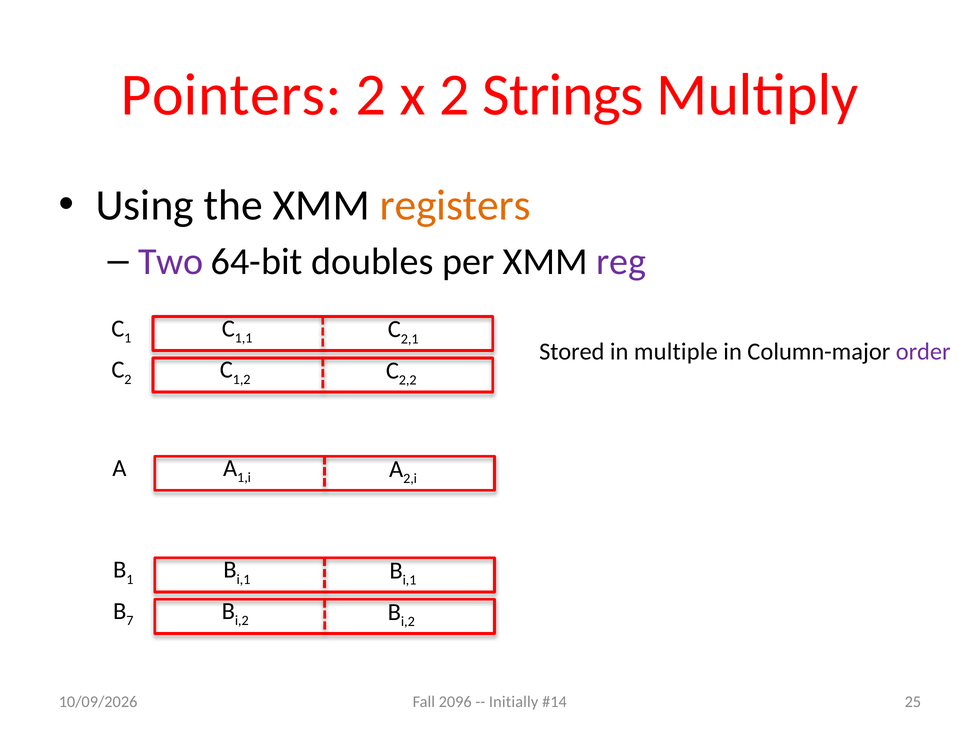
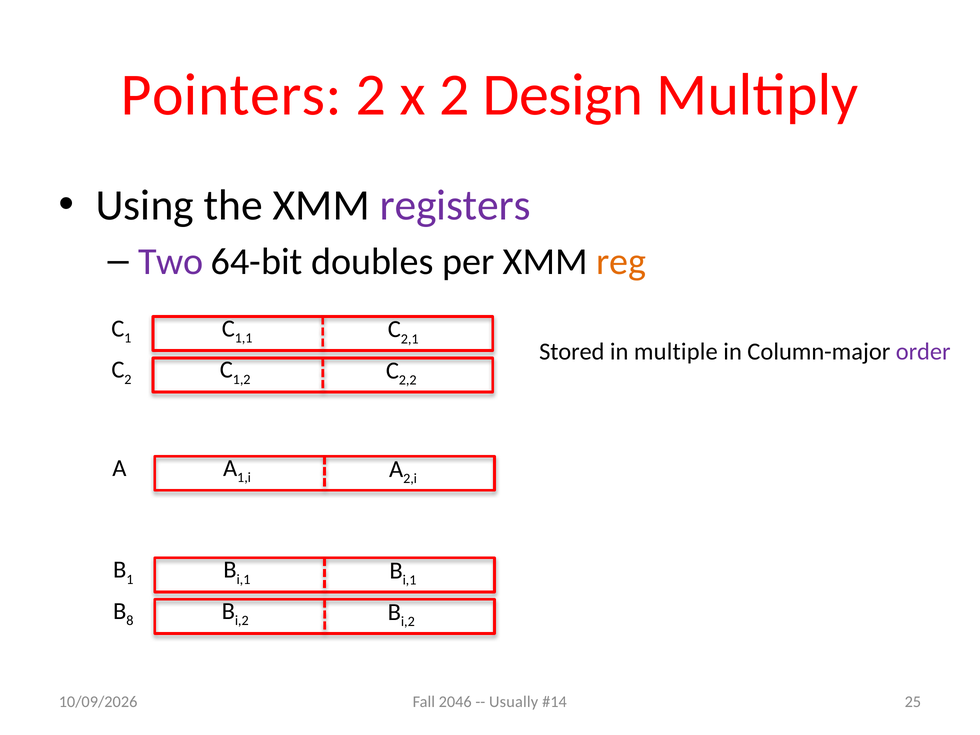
Strings: Strings -> Design
registers colour: orange -> purple
reg colour: purple -> orange
7: 7 -> 8
2096: 2096 -> 2046
Initially: Initially -> Usually
